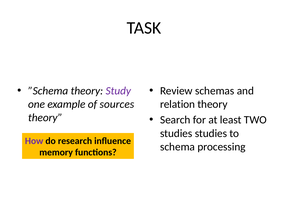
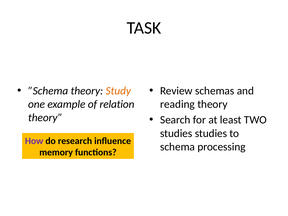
Study colour: purple -> orange
sources: sources -> relation
relation: relation -> reading
